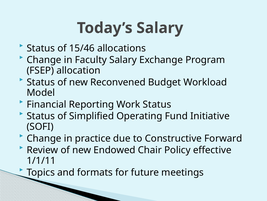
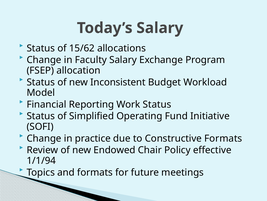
15/46: 15/46 -> 15/62
Reconvened: Reconvened -> Inconsistent
Constructive Forward: Forward -> Formats
1/1/11: 1/1/11 -> 1/1/94
